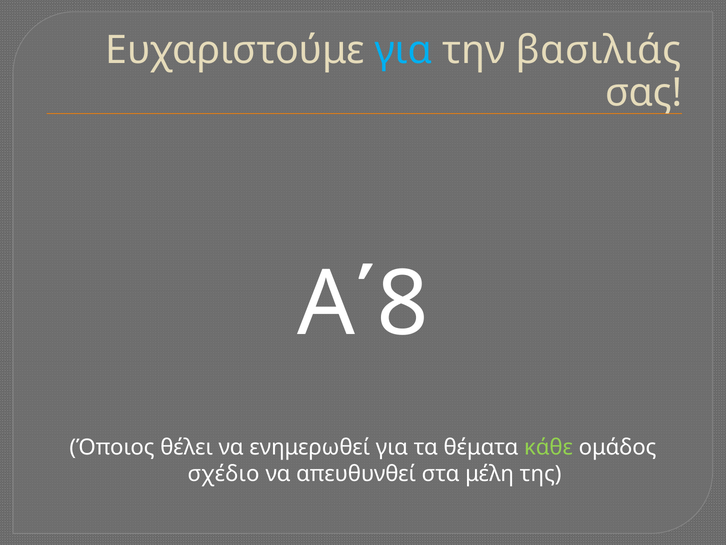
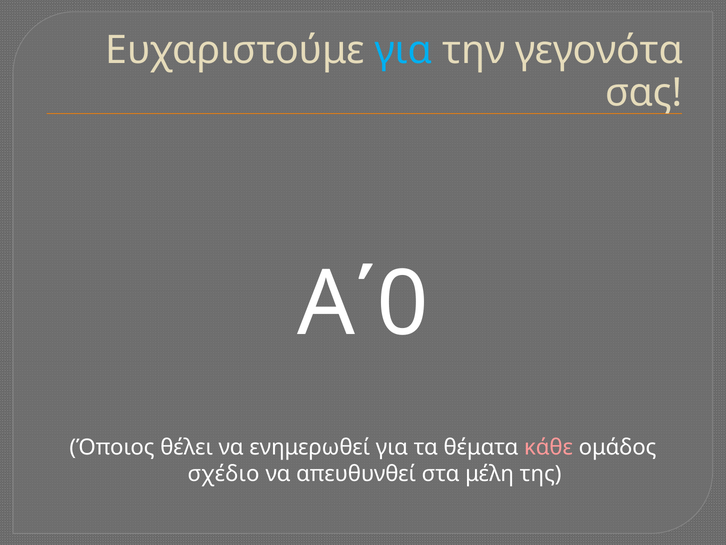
βασιλιάς: βασιλιάς -> γεγονότα
Α΄8: Α΄8 -> Α΄0
κάθε colour: light green -> pink
